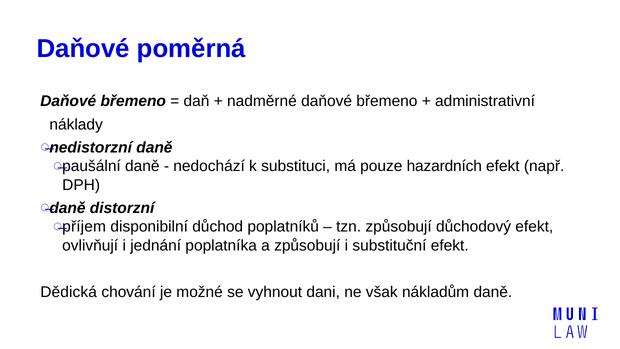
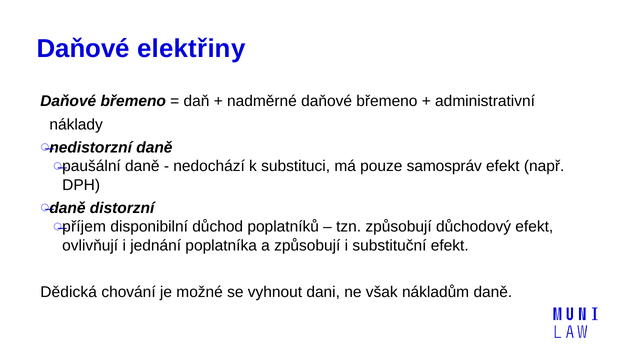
poměrná: poměrná -> elektřiny
hazardních: hazardních -> samospráv
